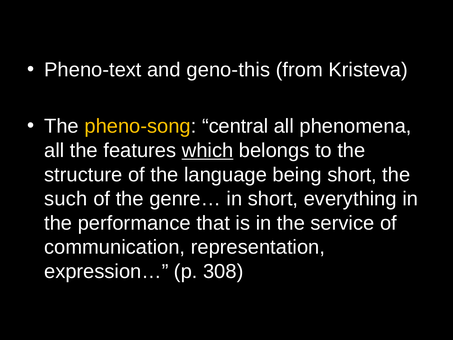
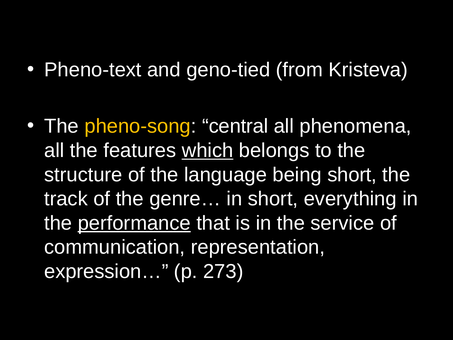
geno-this: geno-this -> geno-tied
such: such -> track
performance underline: none -> present
308: 308 -> 273
